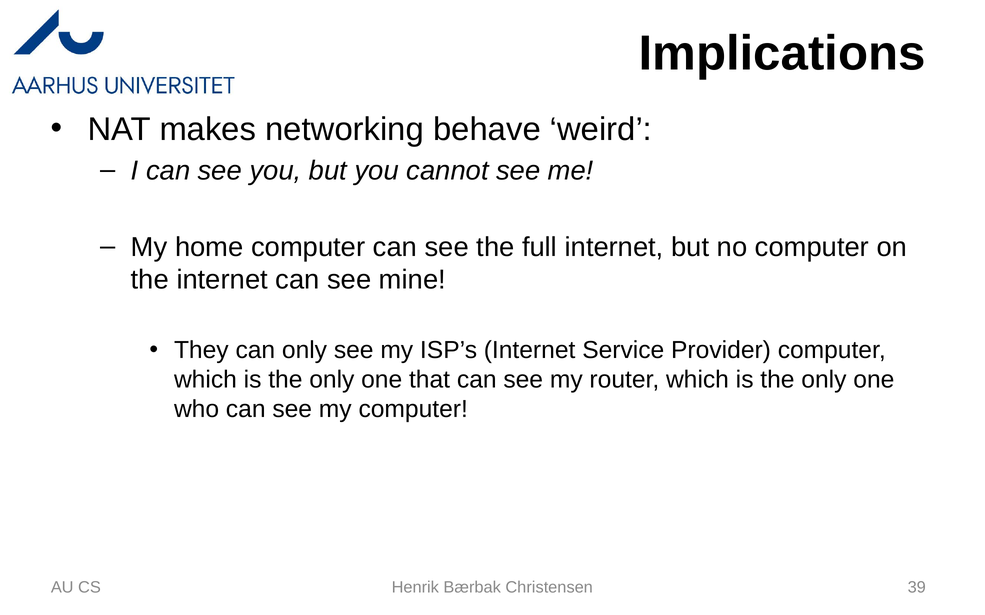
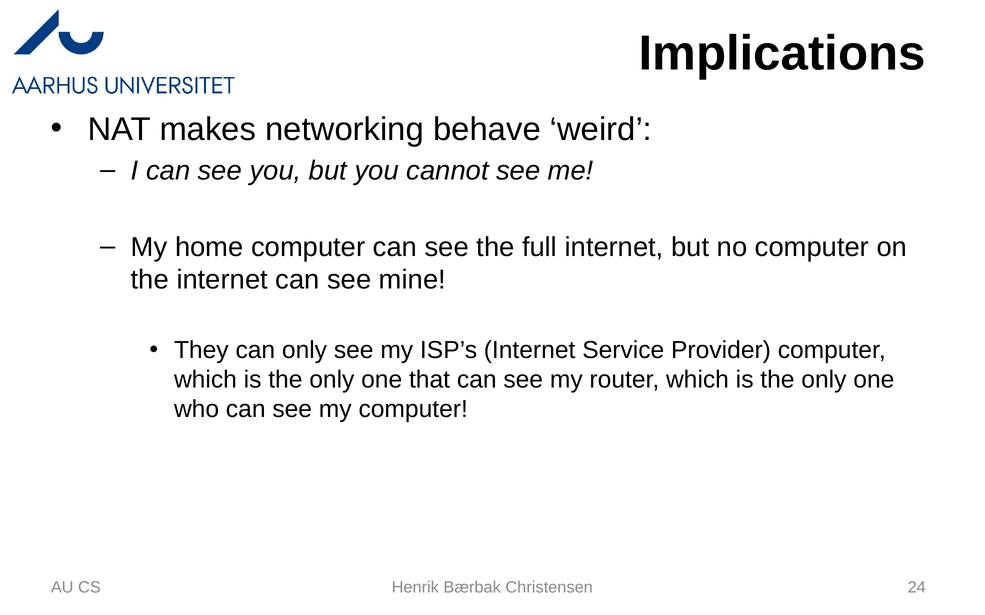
39: 39 -> 24
